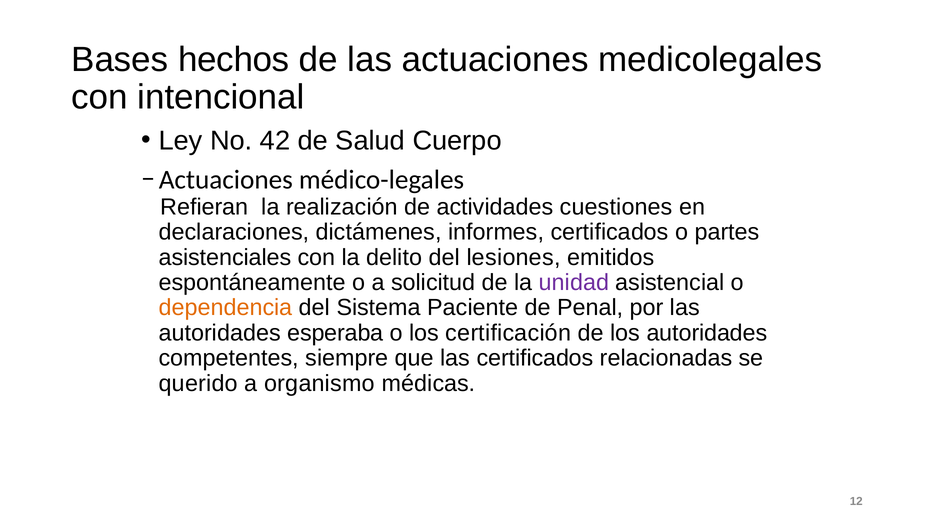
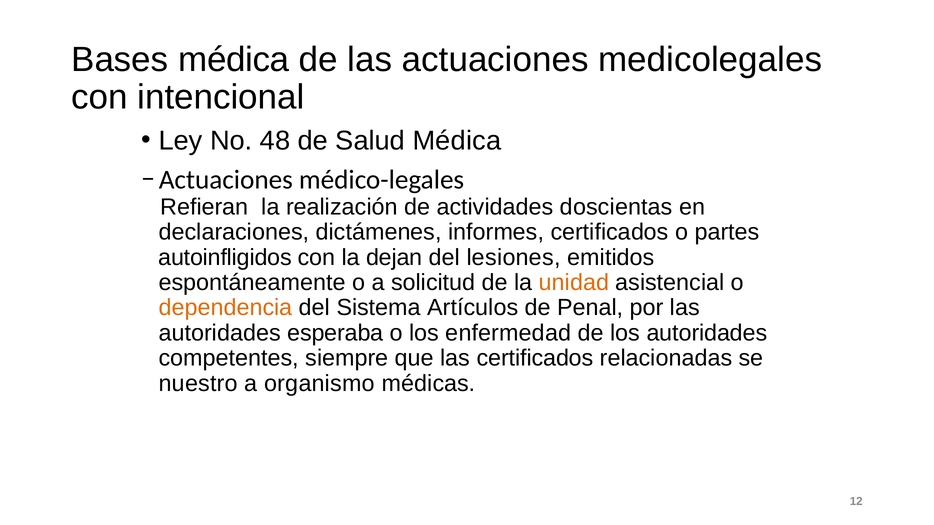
Bases hechos: hechos -> médica
42: 42 -> 48
Salud Cuerpo: Cuerpo -> Médica
cuestiones: cuestiones -> doscientas
asistenciales: asistenciales -> autoinfligidos
delito: delito -> dejan
unidad colour: purple -> orange
Paciente: Paciente -> Artículos
certificación: certificación -> enfermedad
querido: querido -> nuestro
